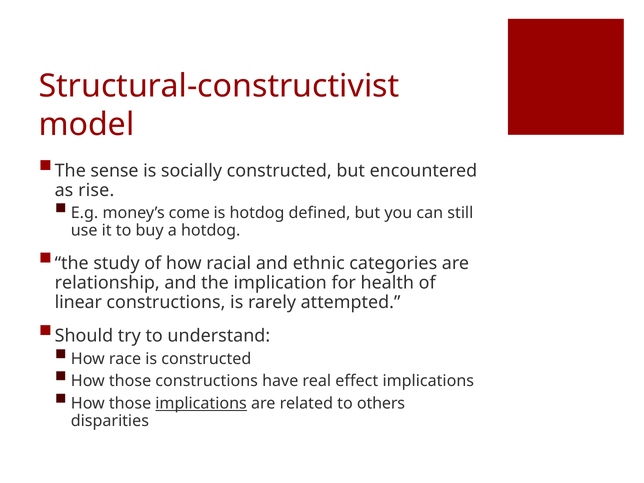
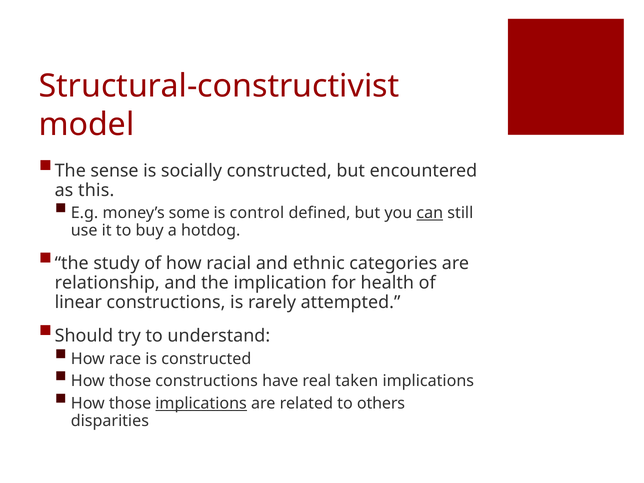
rise: rise -> this
come: come -> some
is hotdog: hotdog -> control
can underline: none -> present
effect: effect -> taken
